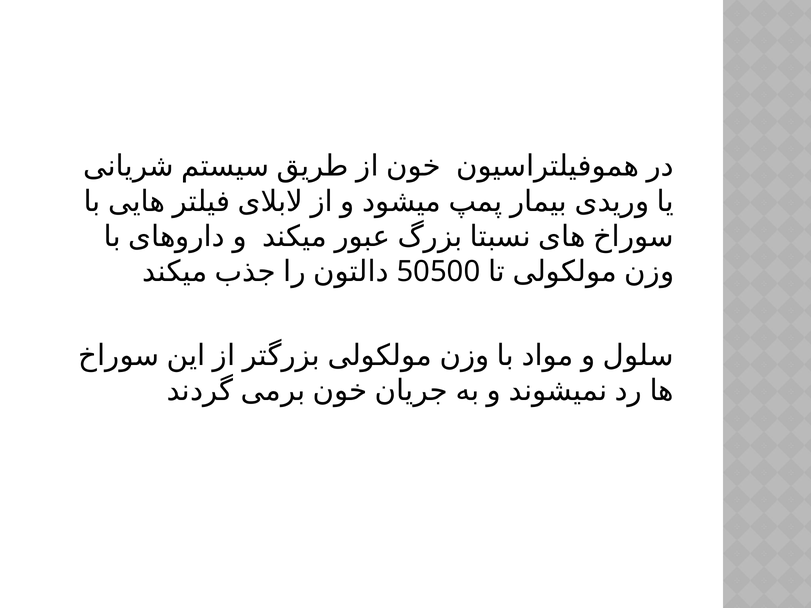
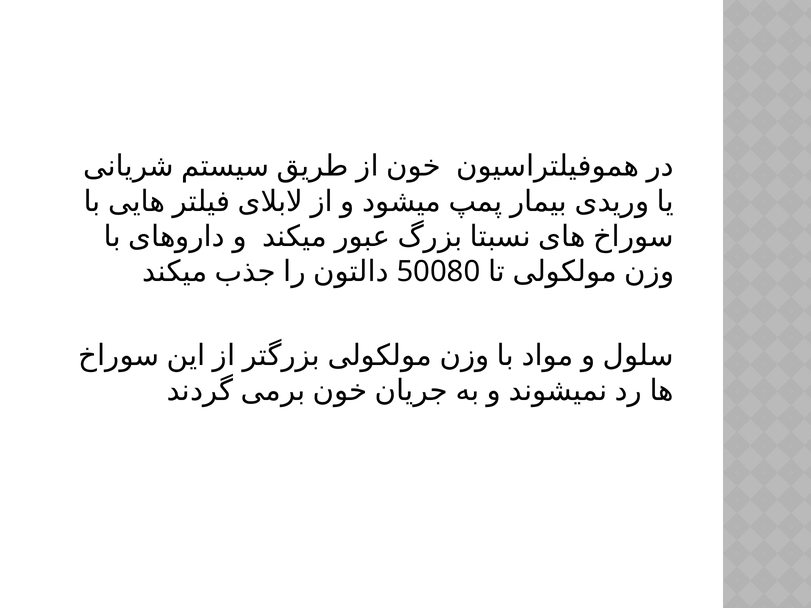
50500: 50500 -> 50080
